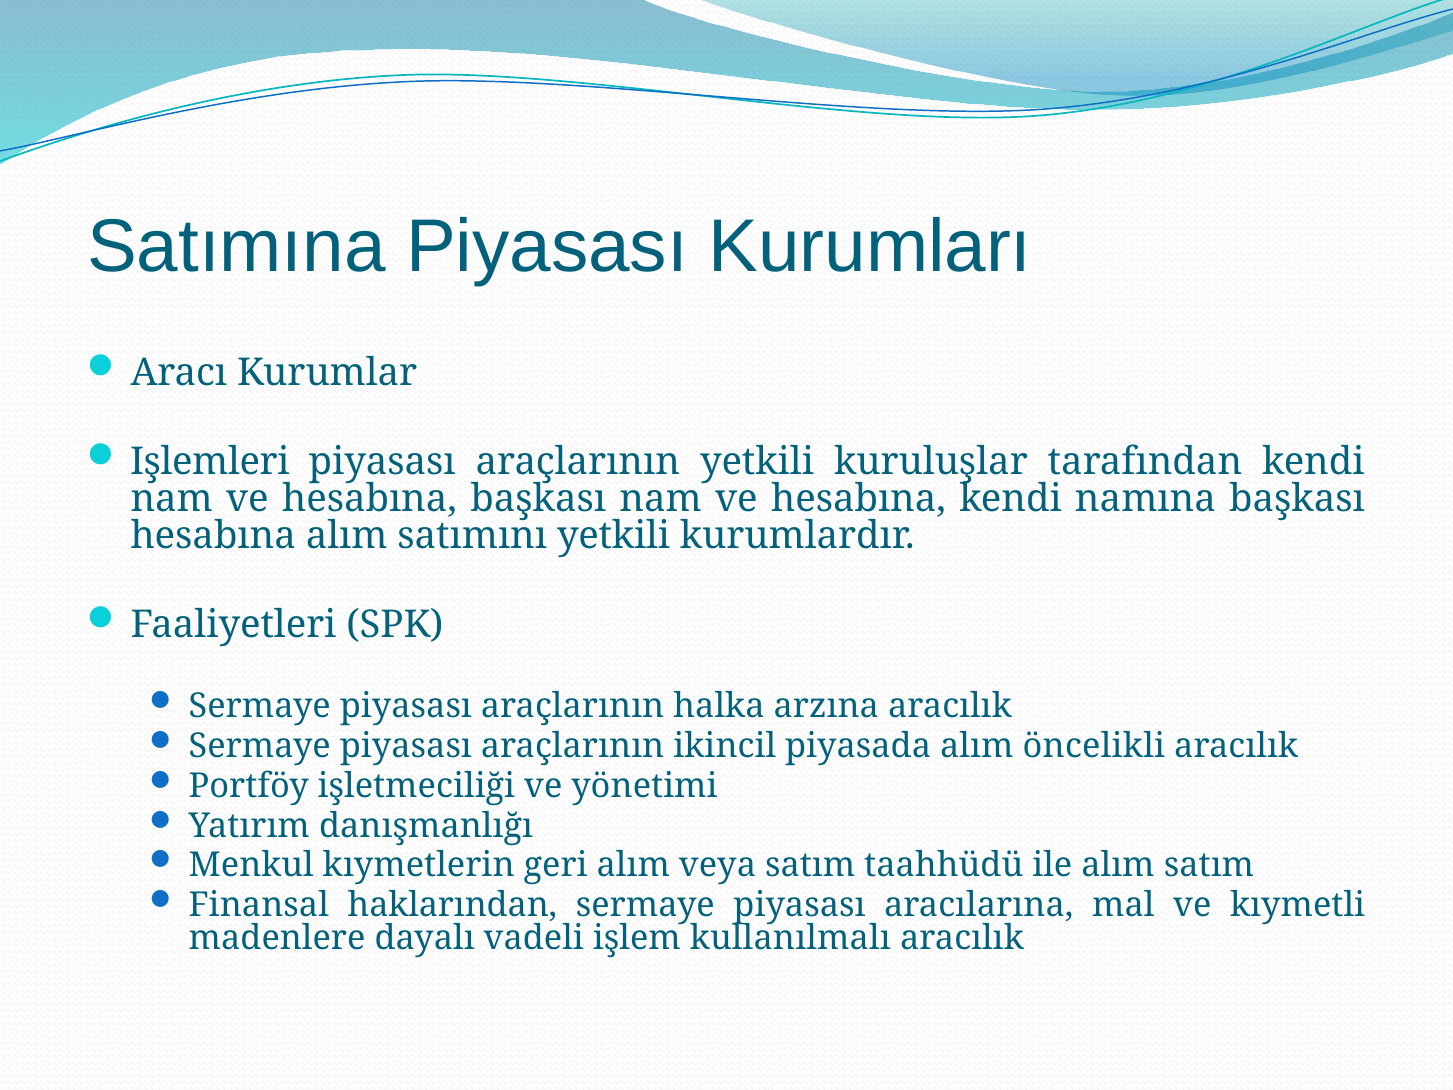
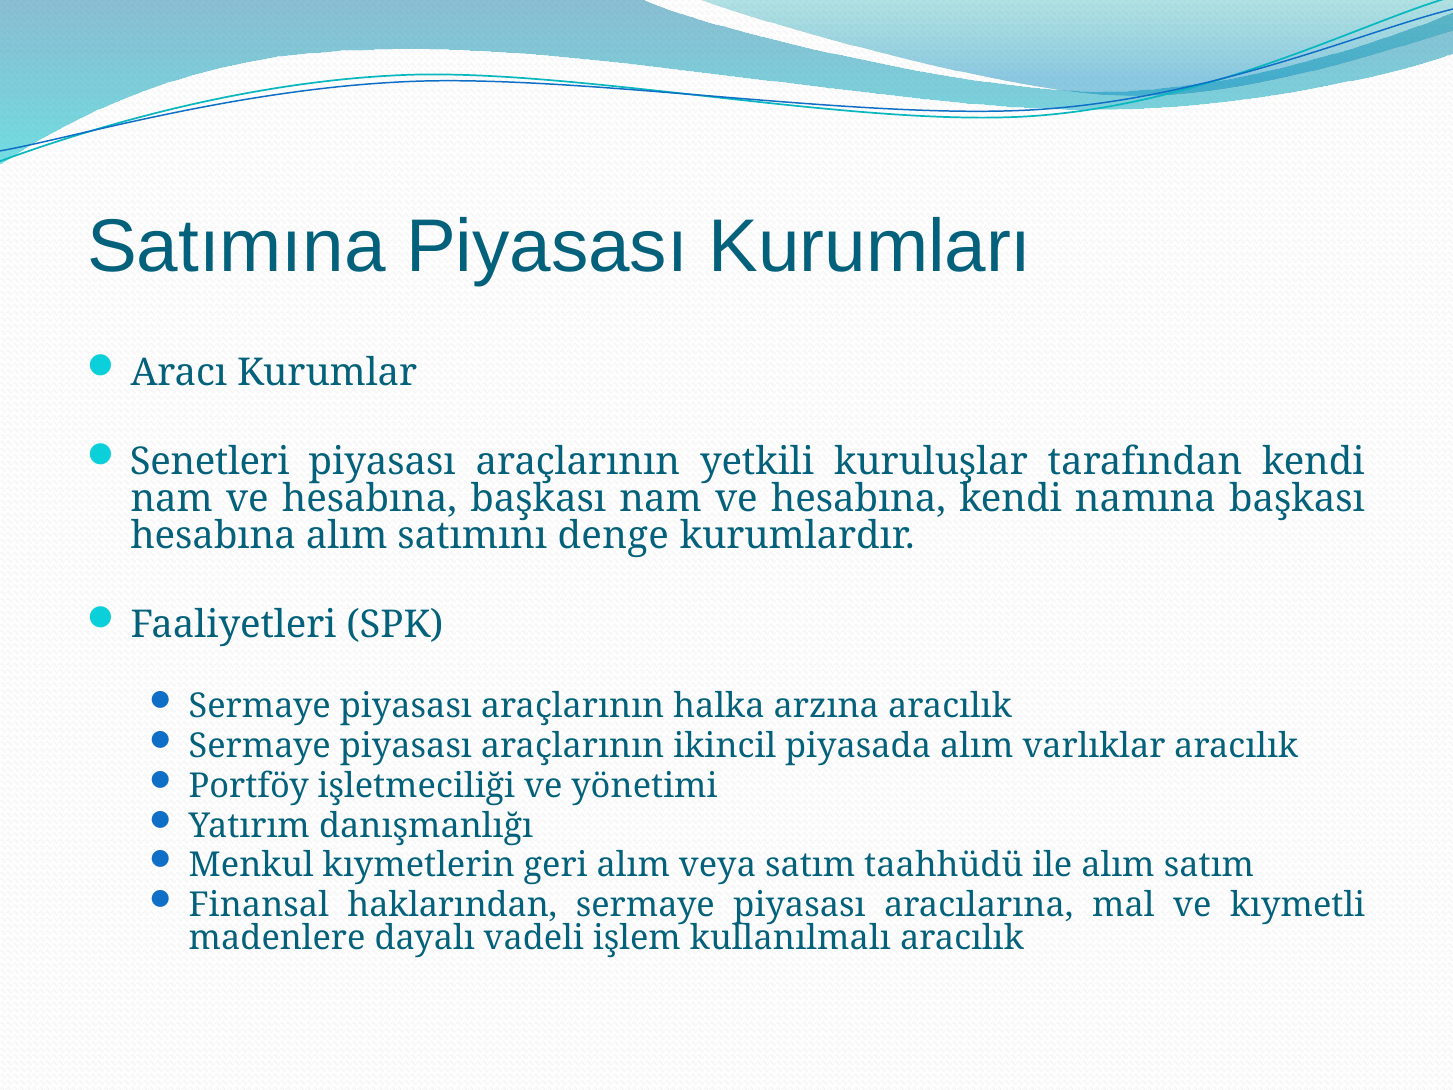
Işlemleri: Işlemleri -> Senetleri
satımını yetkili: yetkili -> denge
öncelikli: öncelikli -> varlıklar
